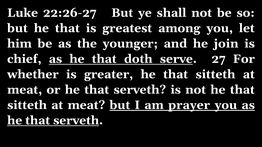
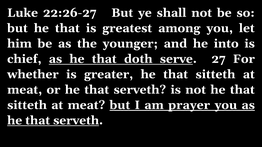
join: join -> into
